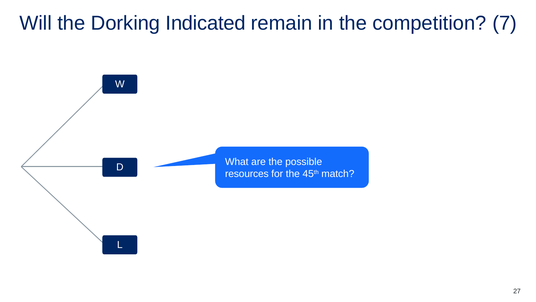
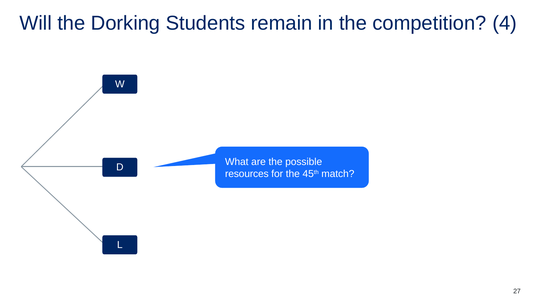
Indicated: Indicated -> Students
7: 7 -> 4
